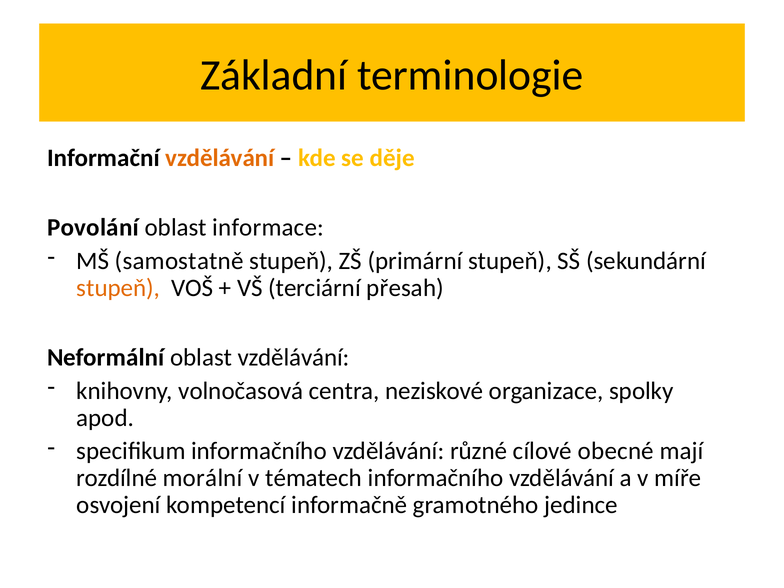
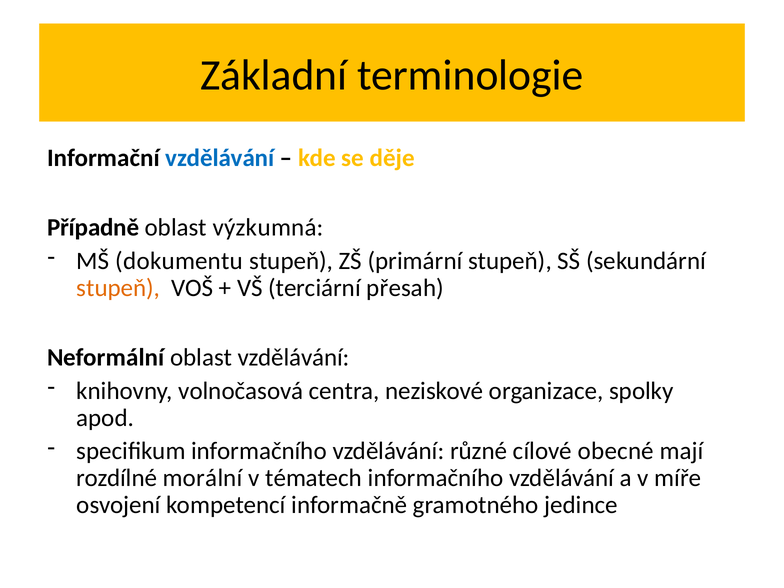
vzdělávání at (220, 158) colour: orange -> blue
Povolání: Povolání -> Případně
informace: informace -> výzkumná
samostatně: samostatně -> dokumentu
